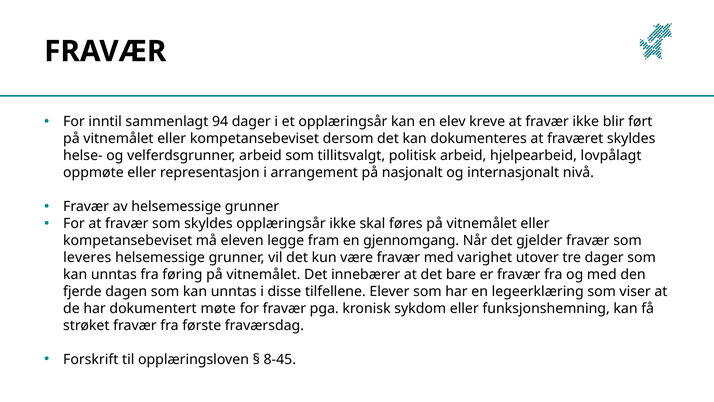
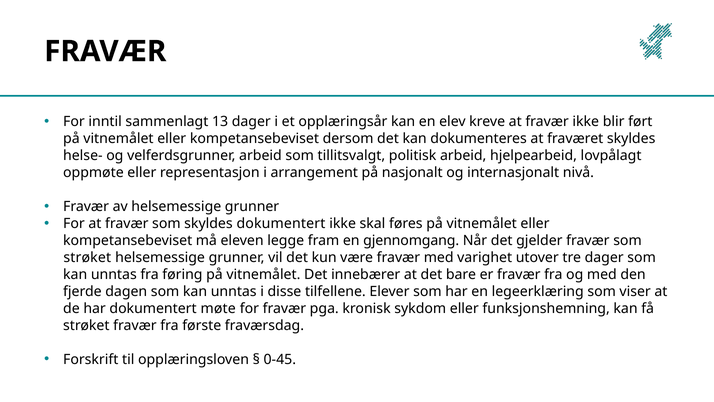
94: 94 -> 13
skyldes opplæringsår: opplæringsår -> dokumentert
leveres at (87, 257): leveres -> strøket
8-45: 8-45 -> 0-45
